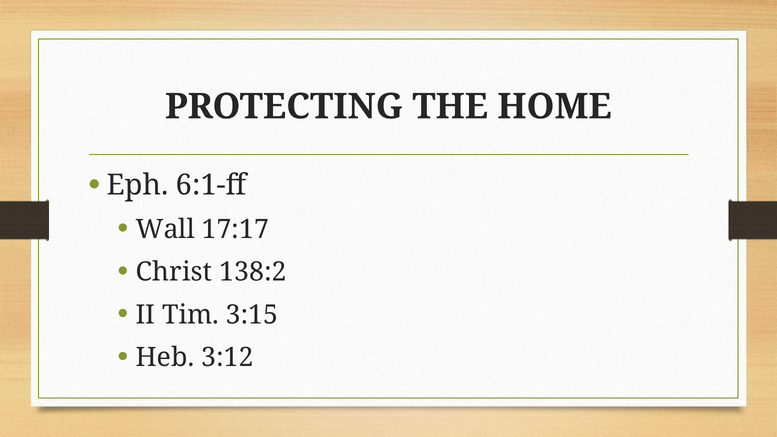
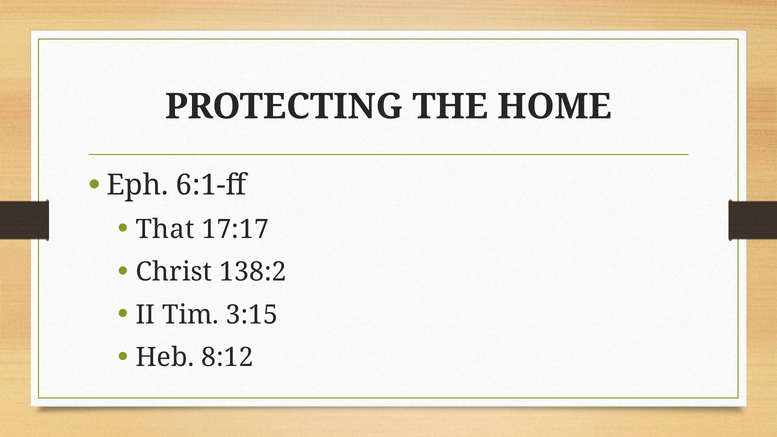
Wall: Wall -> That
3:12: 3:12 -> 8:12
